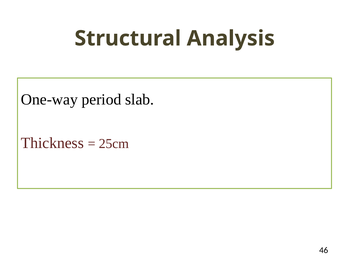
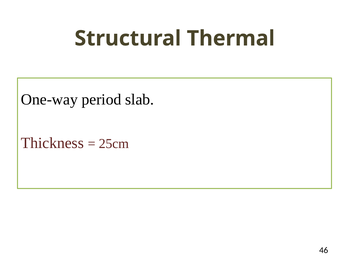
Analysis: Analysis -> Thermal
